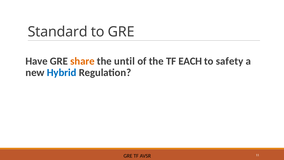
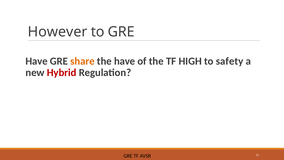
Standard: Standard -> However
the until: until -> have
EACH: EACH -> HIGH
Hybrid colour: blue -> red
